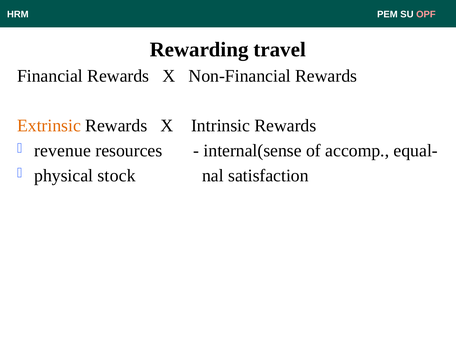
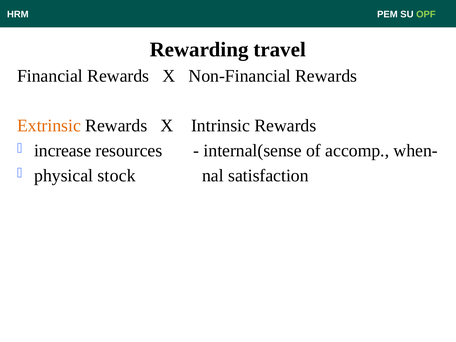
OPF colour: pink -> light green
revenue: revenue -> increase
equal-: equal- -> when-
